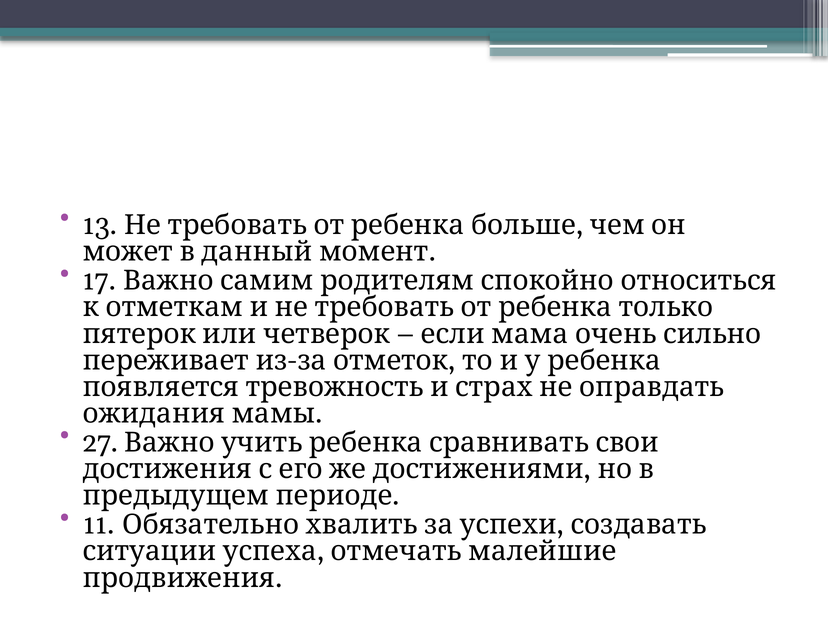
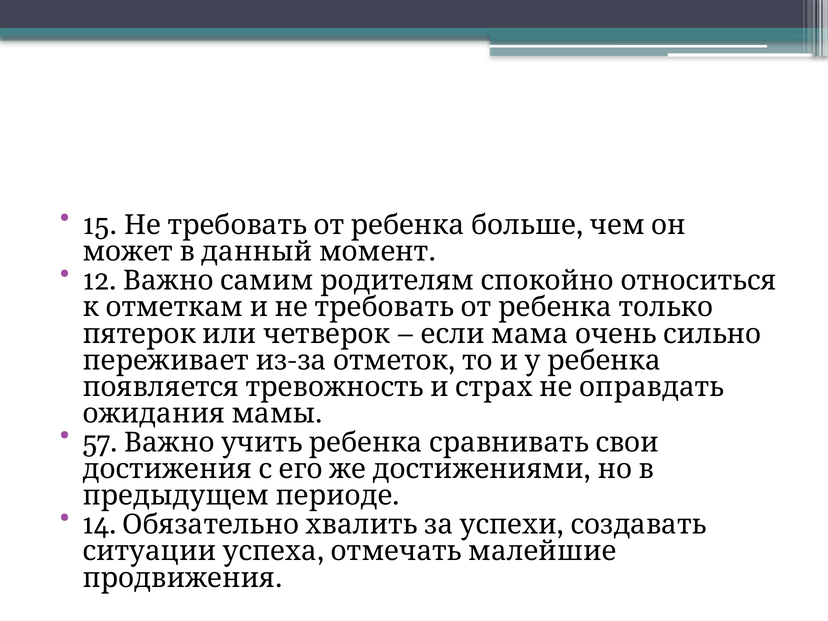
13: 13 -> 15
17: 17 -> 12
27: 27 -> 57
11: 11 -> 14
